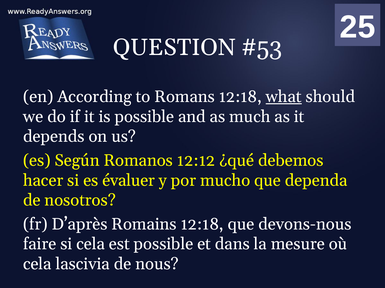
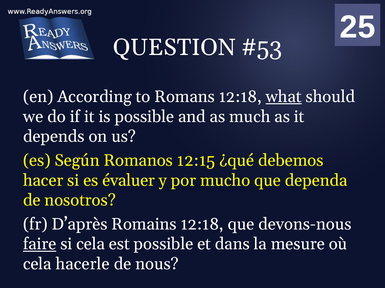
12:12: 12:12 -> 12:15
faire underline: none -> present
lascivia: lascivia -> hacerle
